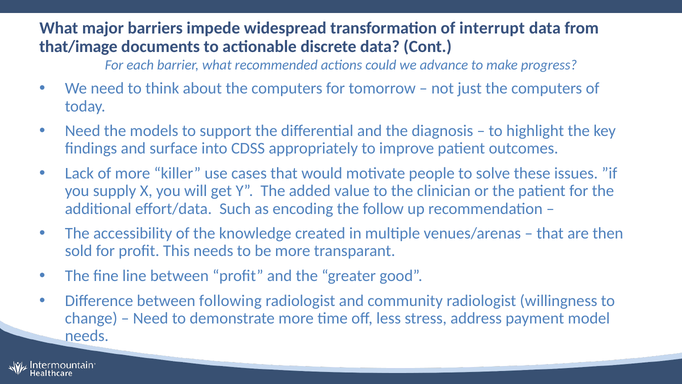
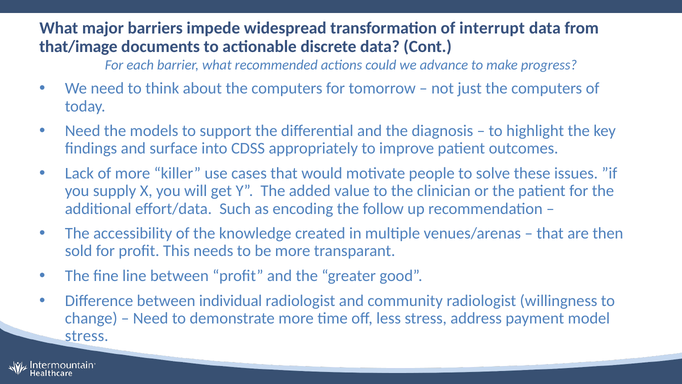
following: following -> individual
needs at (87, 336): needs -> stress
